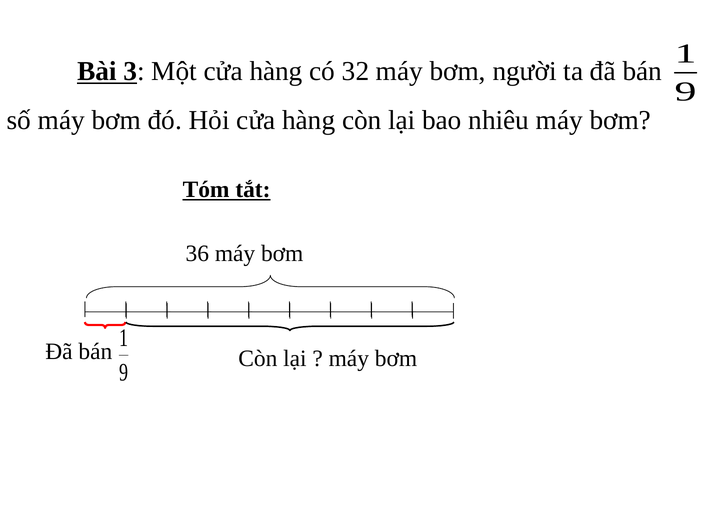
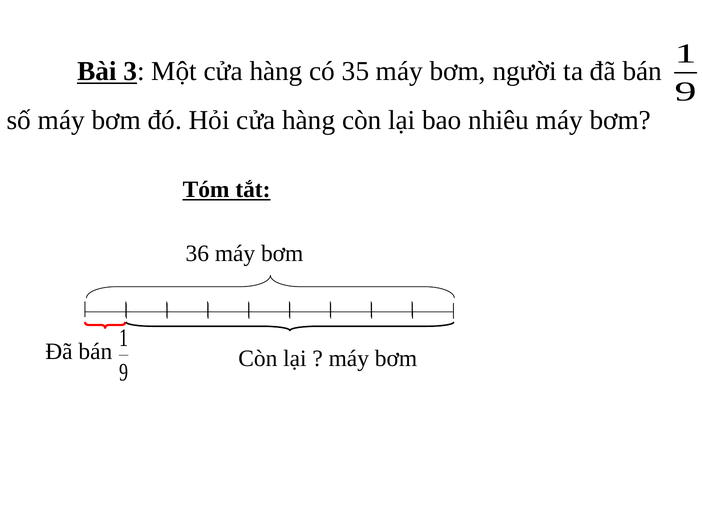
32: 32 -> 35
